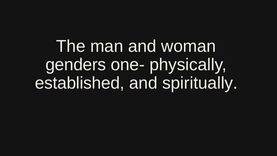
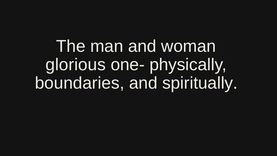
genders: genders -> glorious
established: established -> boundaries
